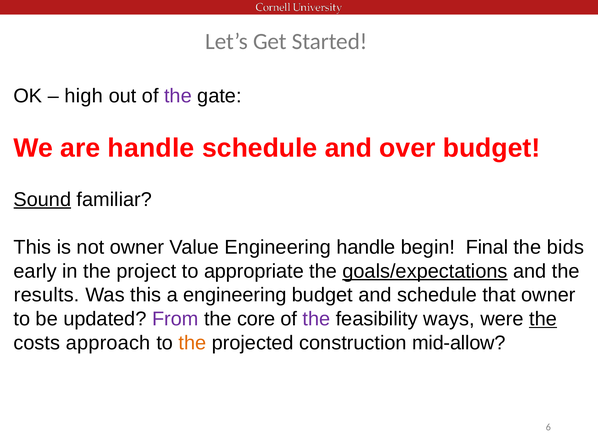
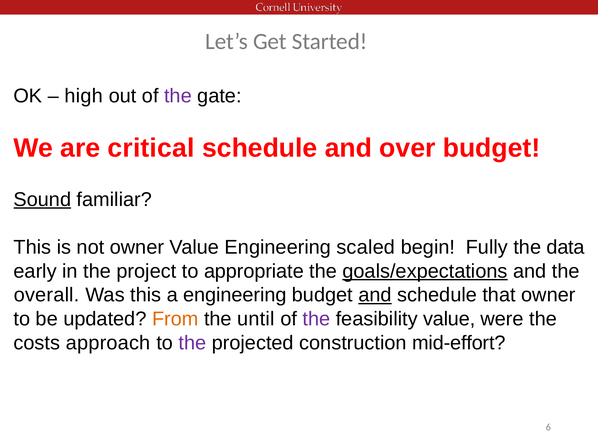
are handle: handle -> critical
Engineering handle: handle -> scaled
Final: Final -> Fully
bids: bids -> data
results: results -> overall
and at (375, 295) underline: none -> present
From colour: purple -> orange
core: core -> until
feasibility ways: ways -> value
the at (543, 319) underline: present -> none
the at (192, 343) colour: orange -> purple
mid-allow: mid-allow -> mid-effort
